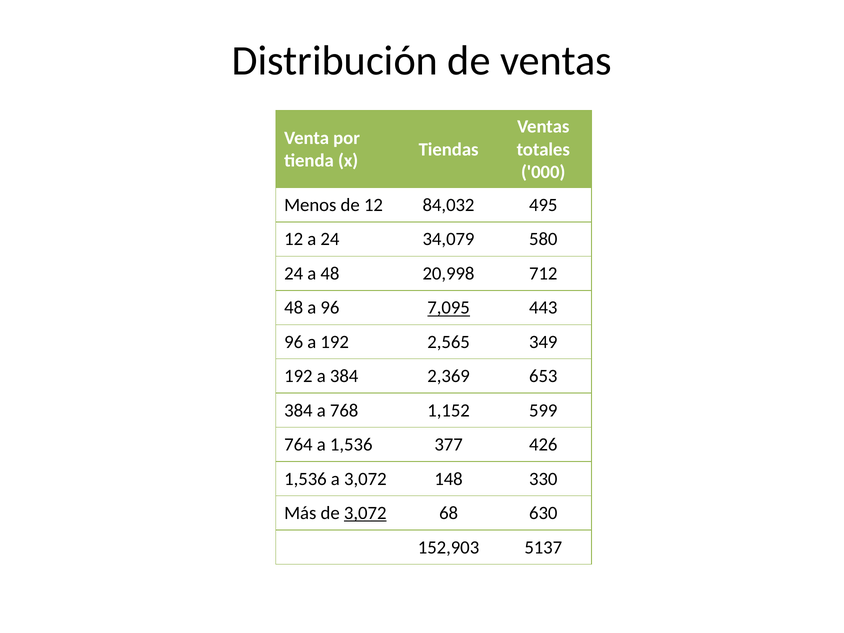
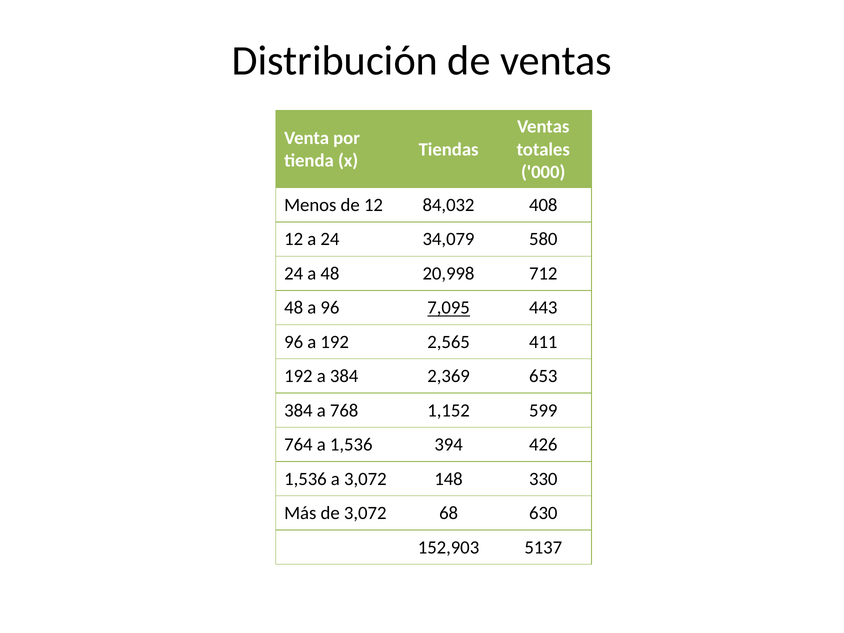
495: 495 -> 408
349: 349 -> 411
377: 377 -> 394
3,072 at (365, 513) underline: present -> none
